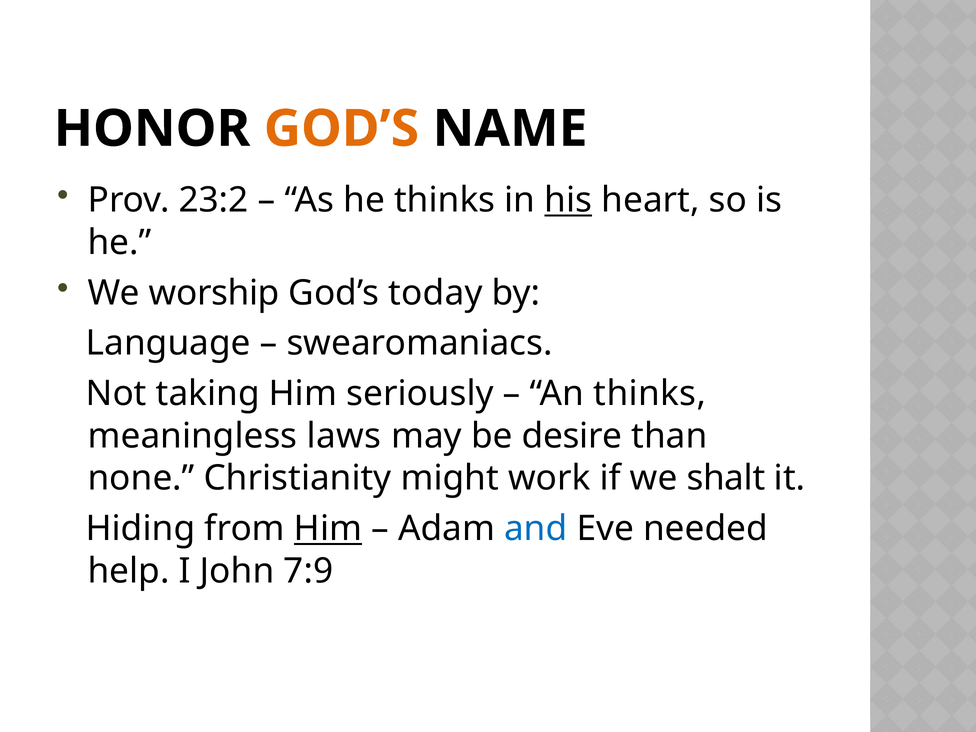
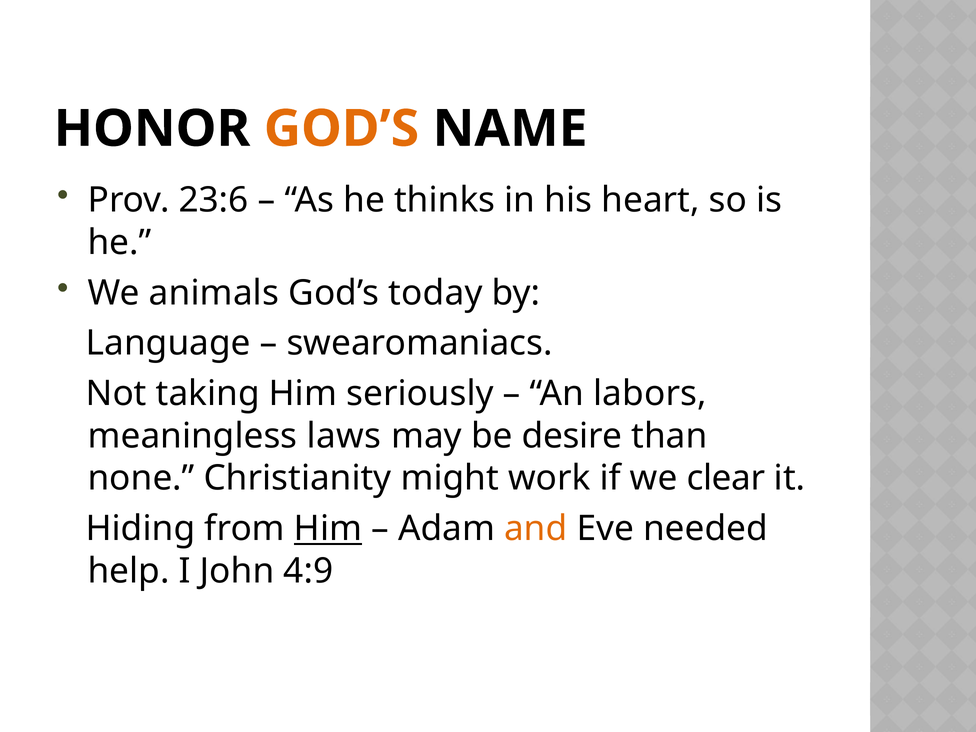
23:2: 23:2 -> 23:6
his underline: present -> none
worship: worship -> animals
An thinks: thinks -> labors
shalt: shalt -> clear
and colour: blue -> orange
7:9: 7:9 -> 4:9
